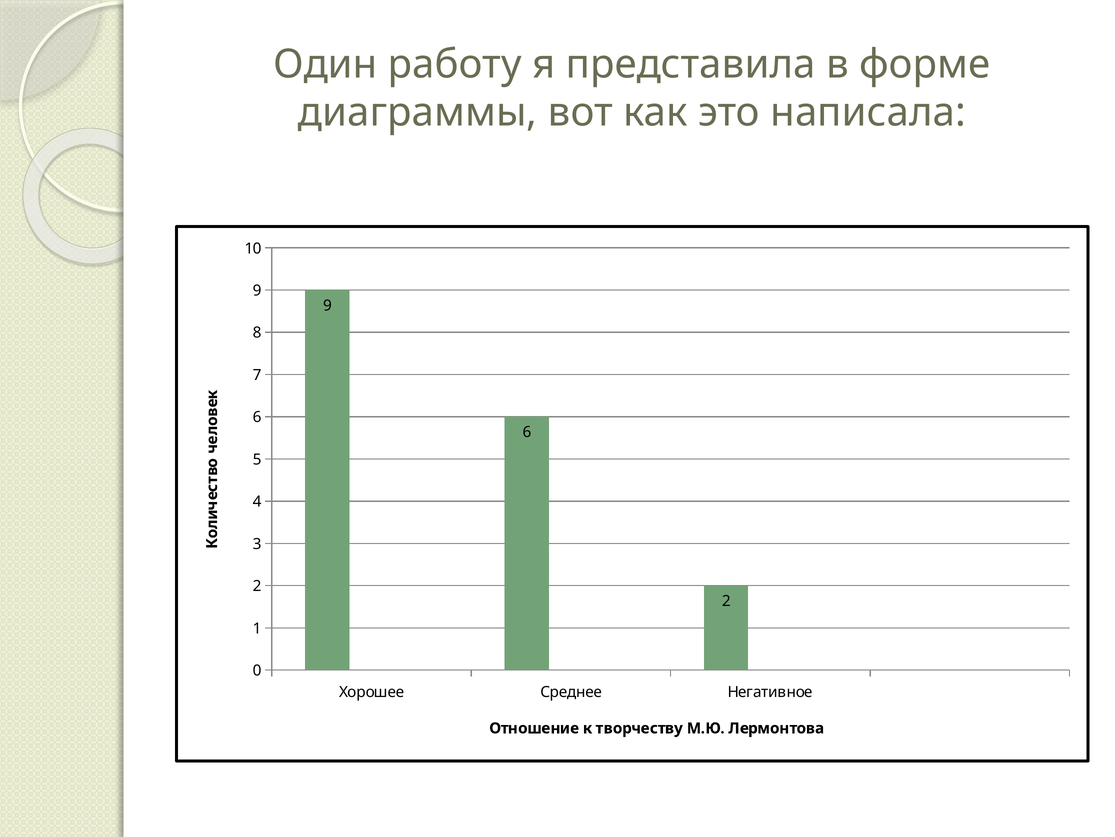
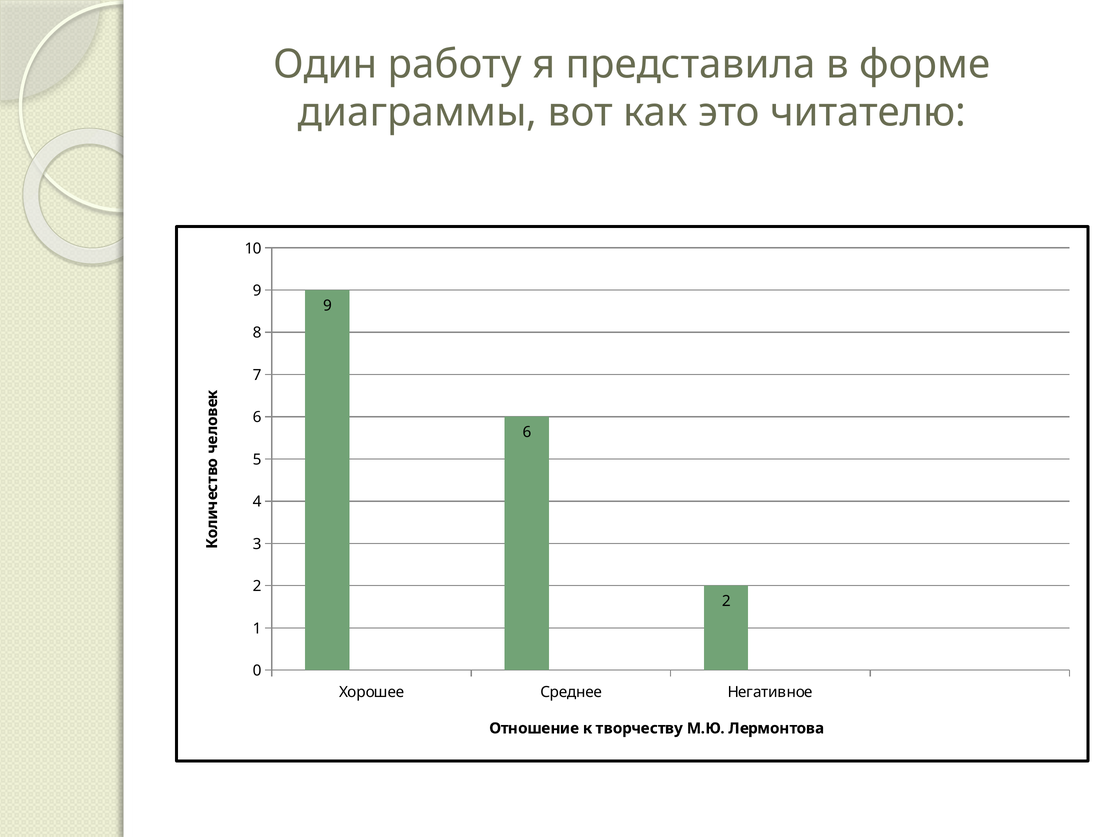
написала: написала -> читателю
